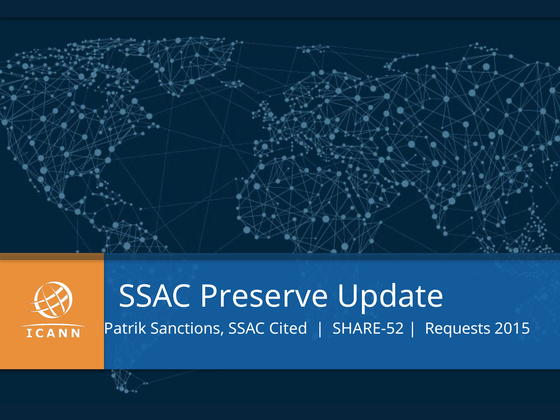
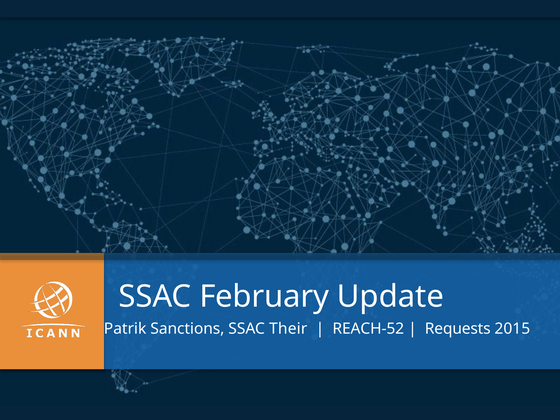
Preserve: Preserve -> February
Cited: Cited -> Their
SHARE-52: SHARE-52 -> REACH-52
